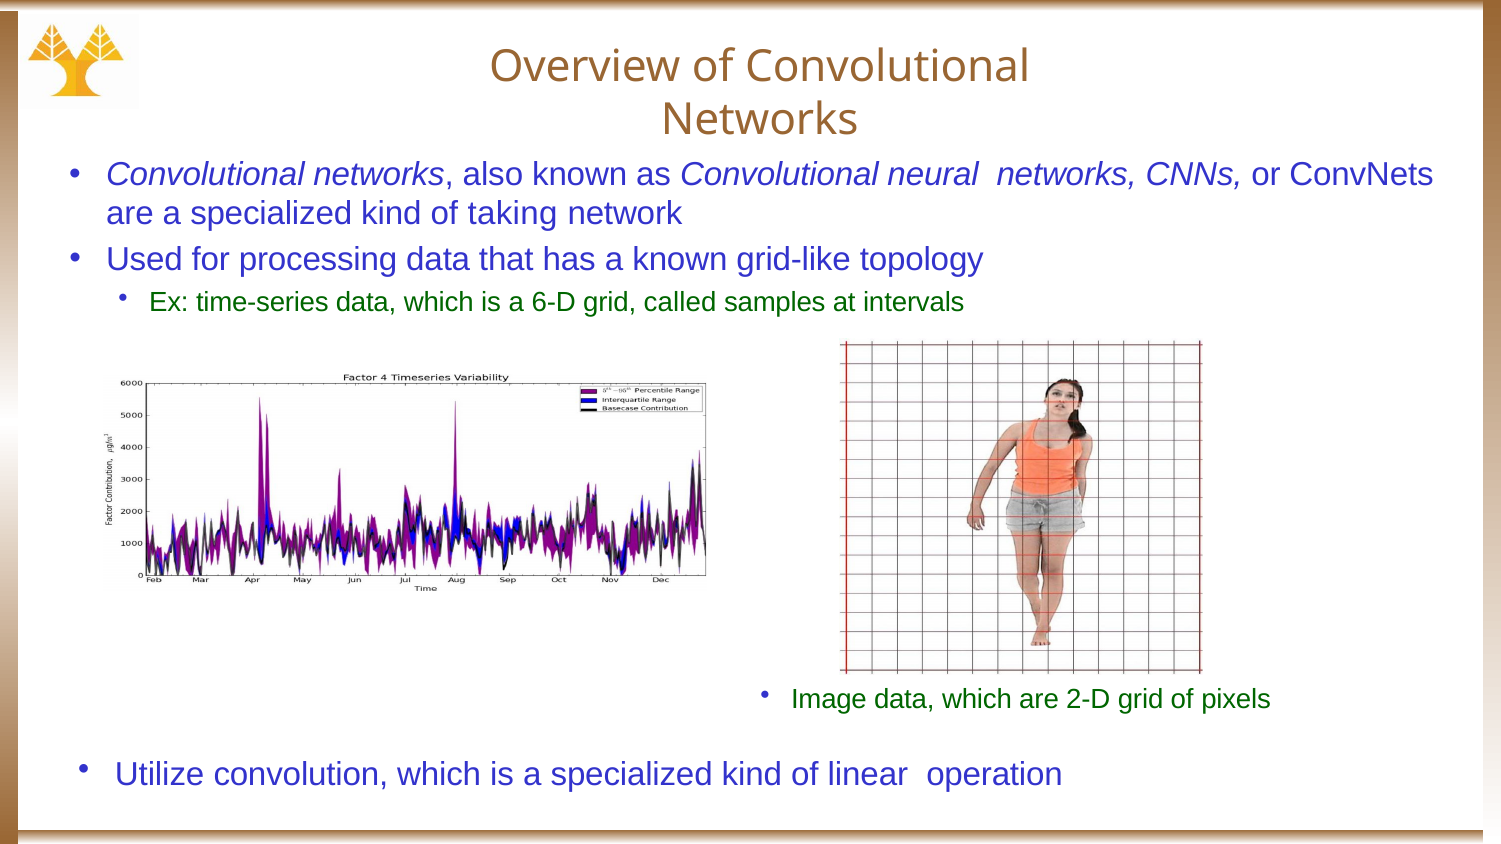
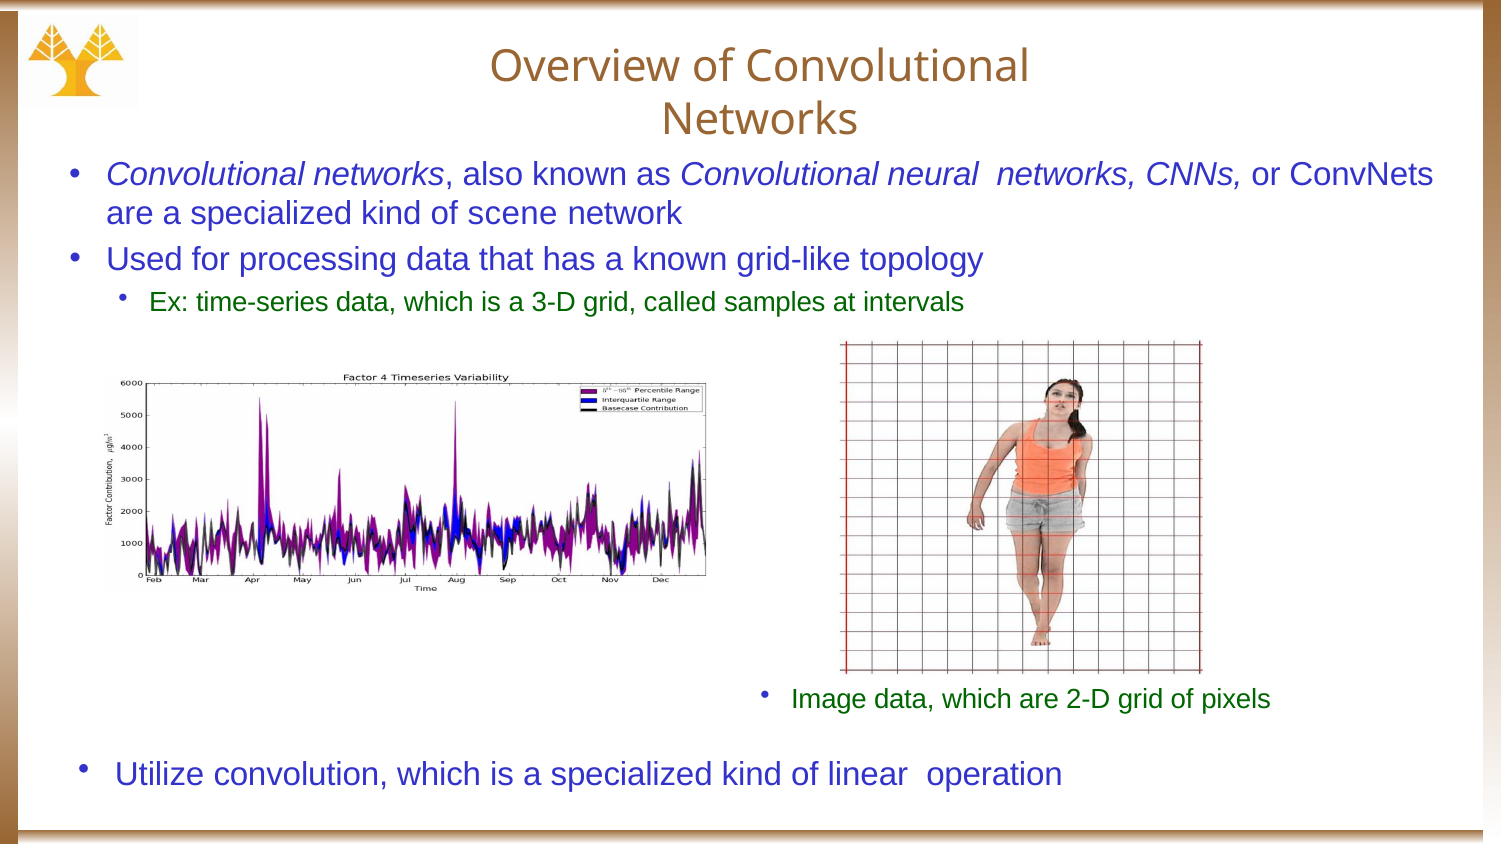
taking: taking -> scene
6-D: 6-D -> 3-D
